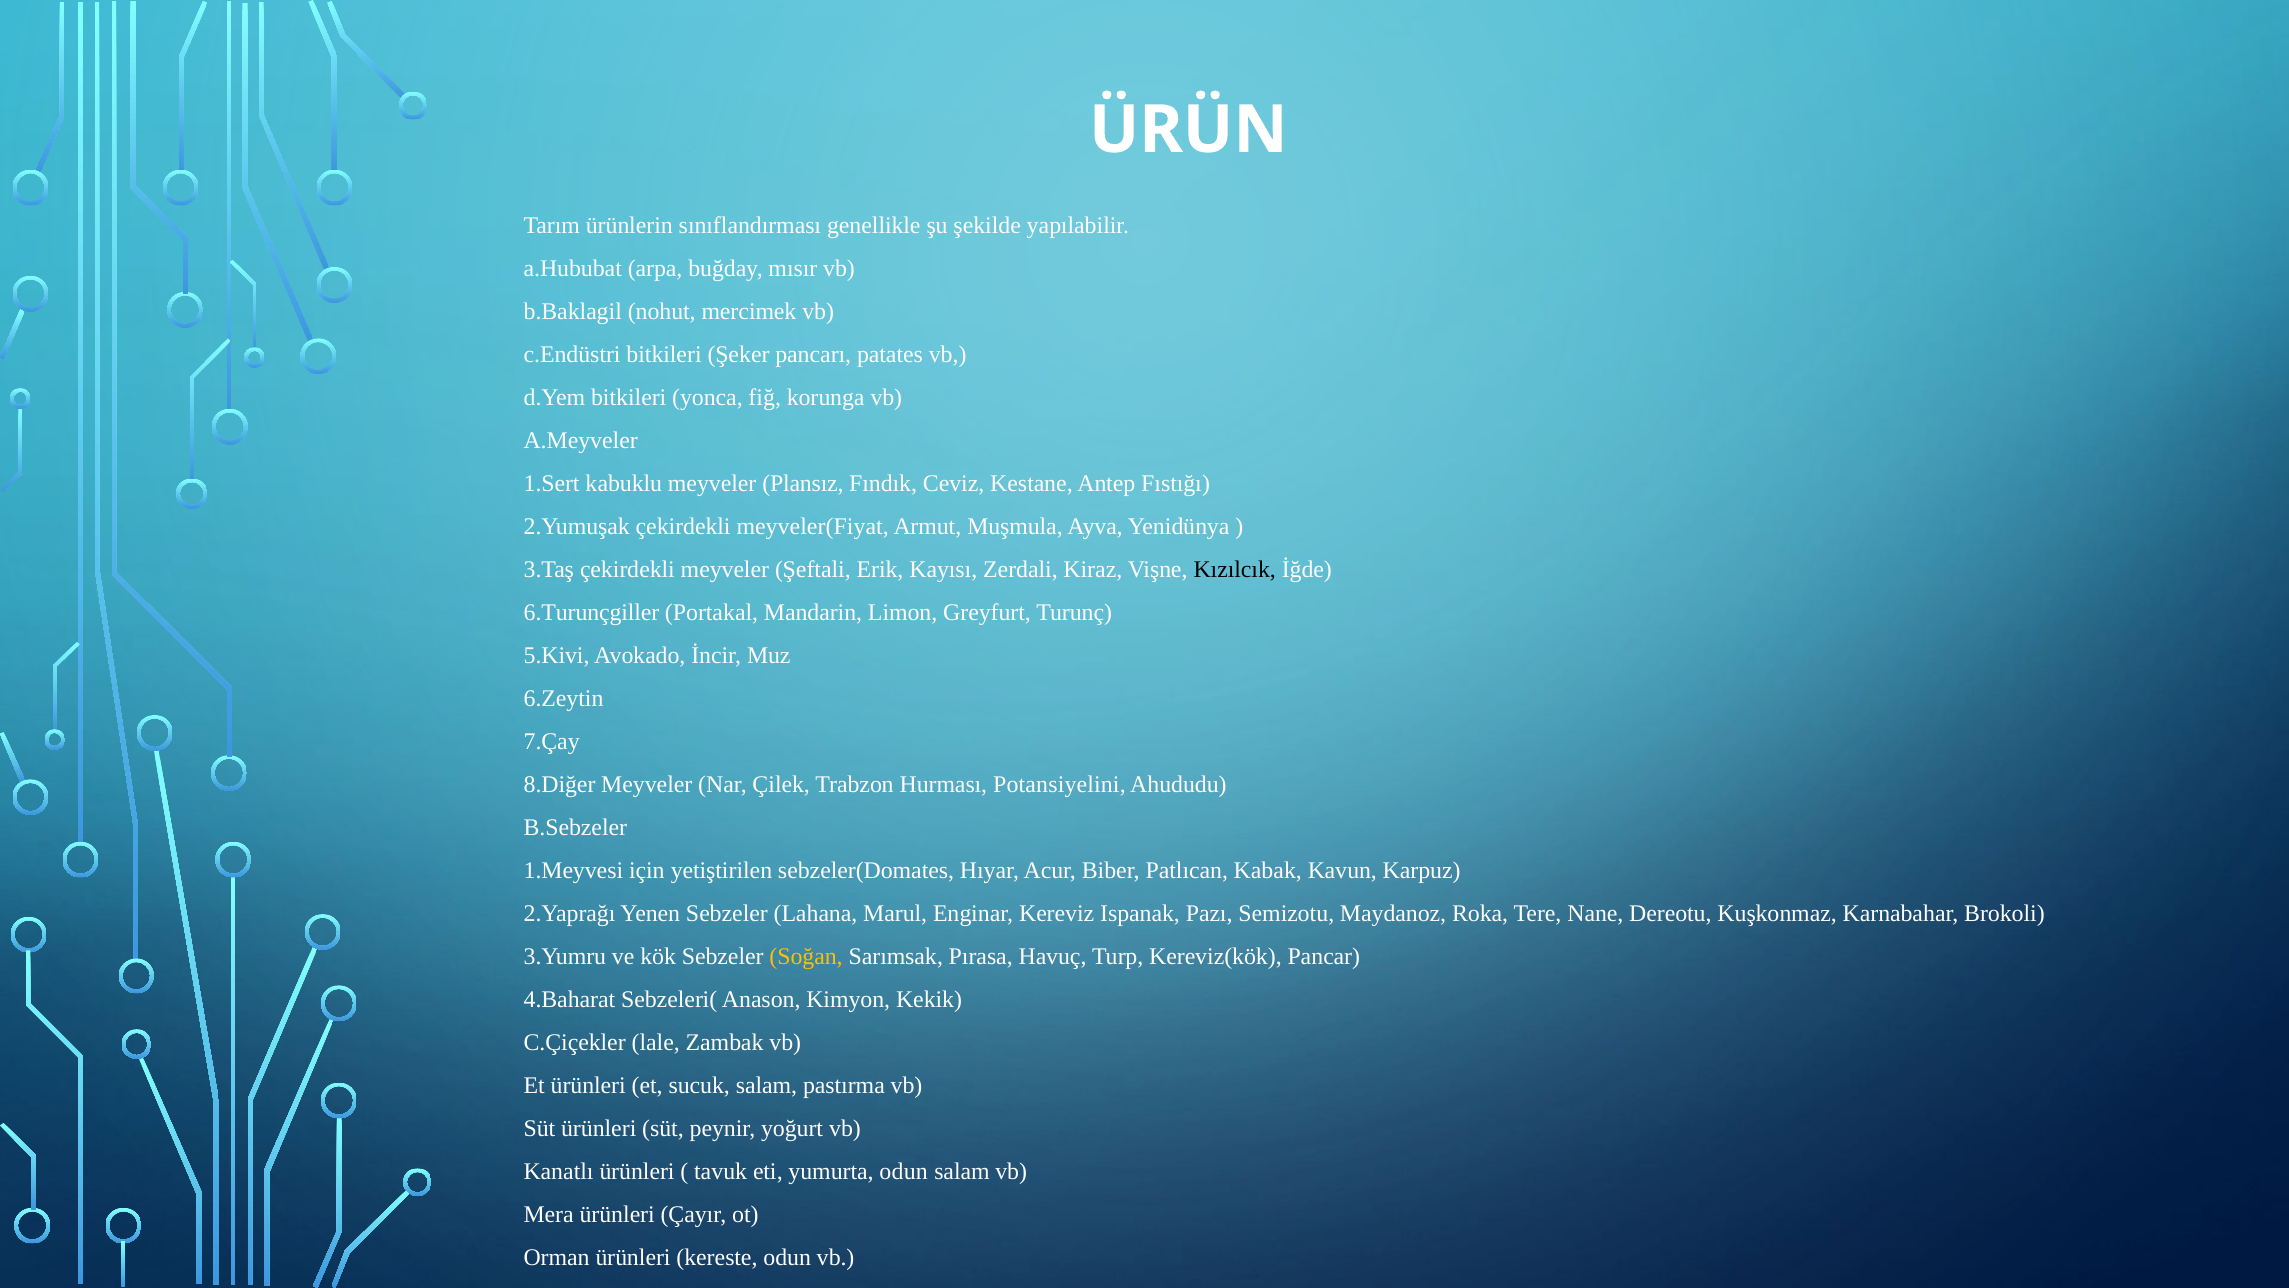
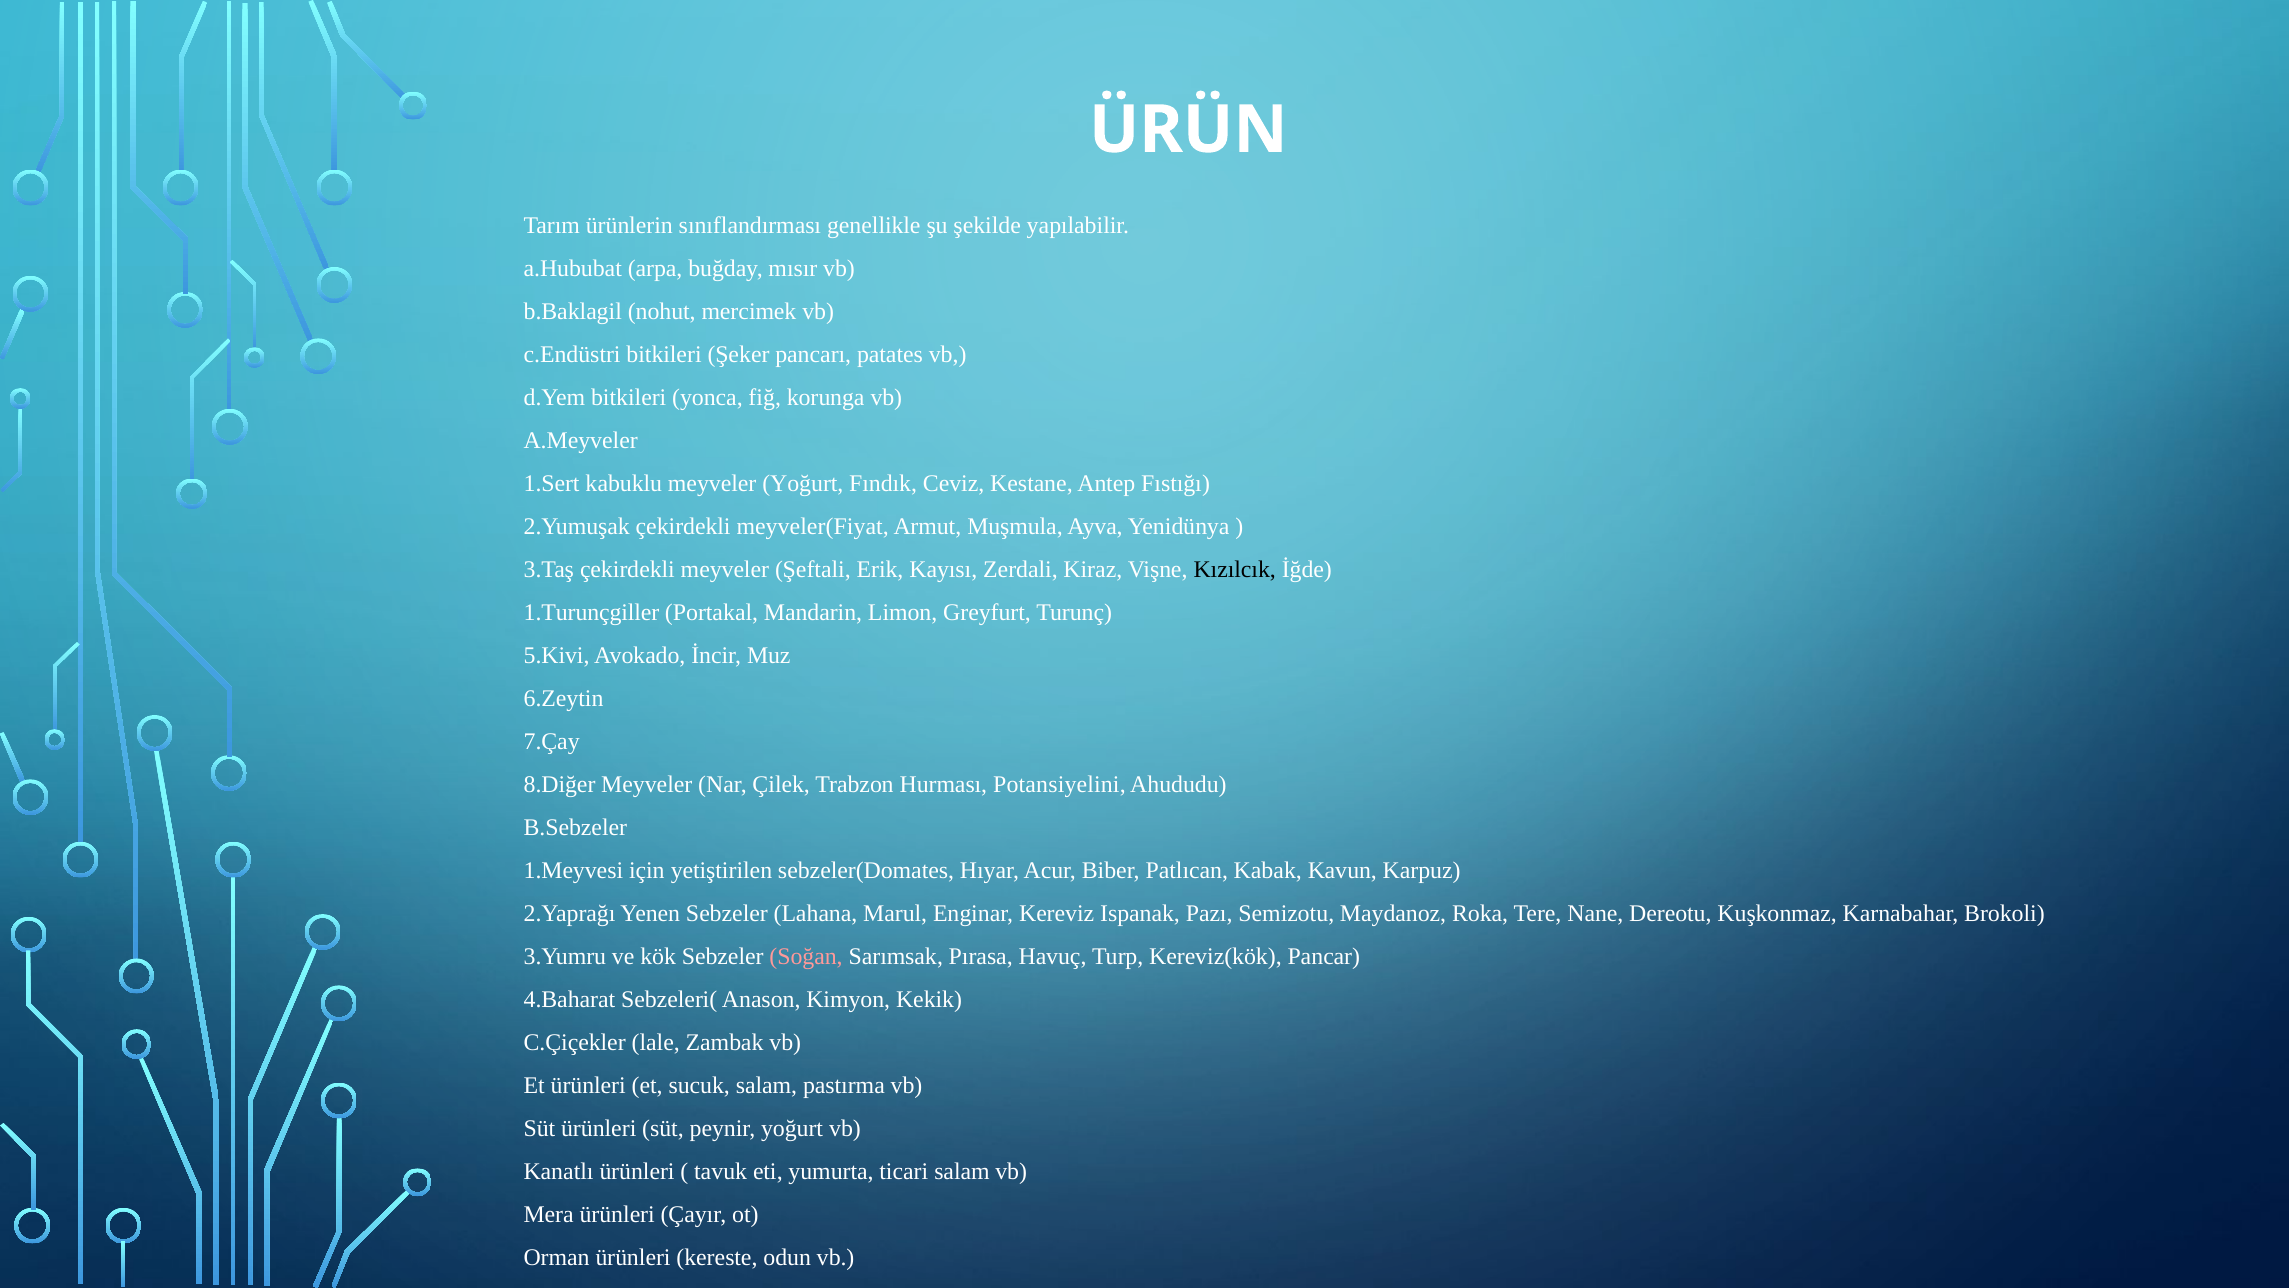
meyveler Plansız: Plansız -> Yoğurt
6.Turunçgiller: 6.Turunçgiller -> 1.Turunçgiller
Soğan colour: yellow -> pink
yumurta odun: odun -> ticari
